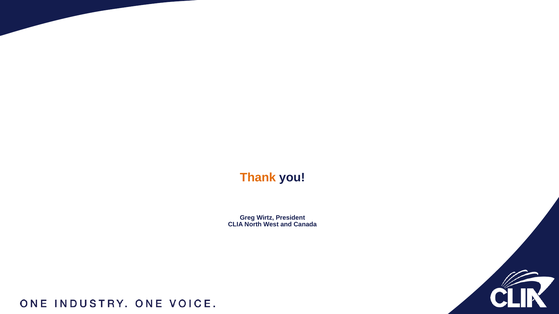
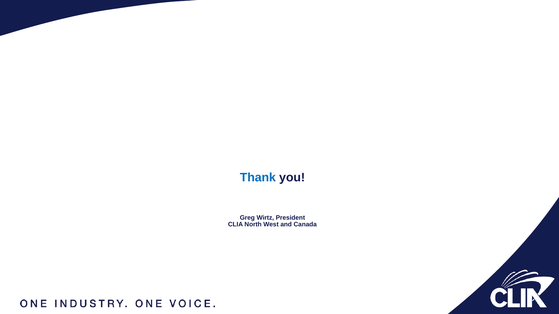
Thank colour: orange -> blue
